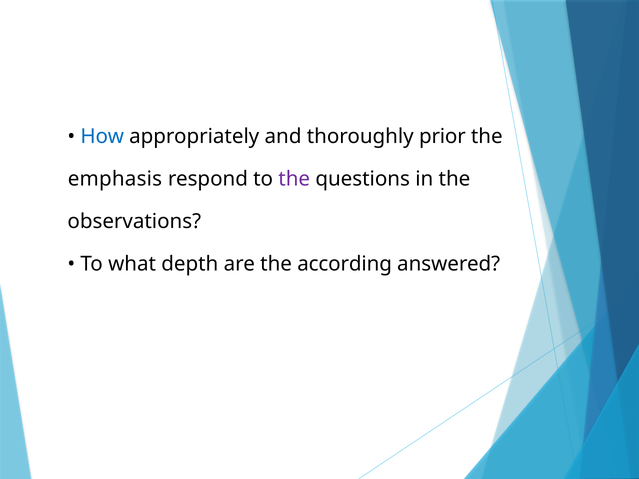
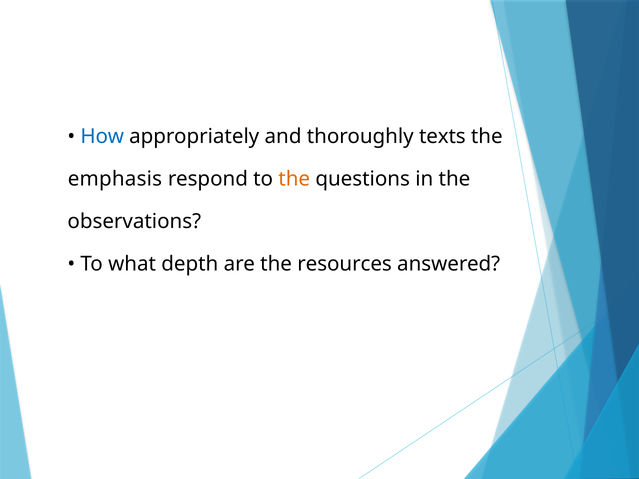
prior: prior -> texts
the at (294, 179) colour: purple -> orange
according: according -> resources
